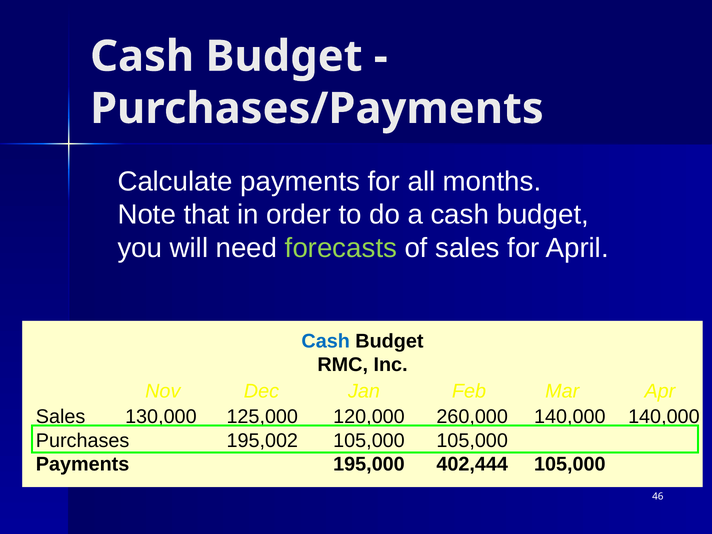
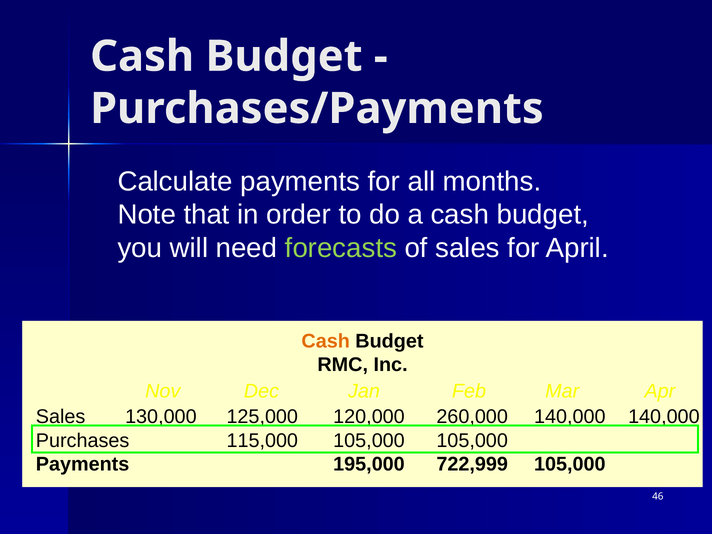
Cash at (326, 341) colour: blue -> orange
195,002: 195,002 -> 115,000
402,444: 402,444 -> 722,999
